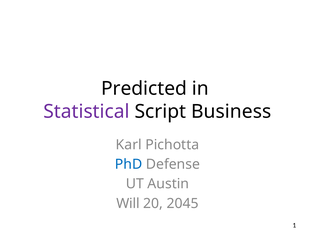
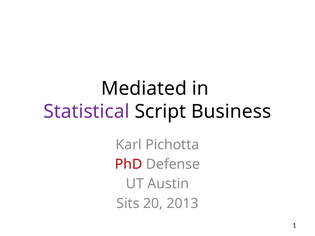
Predicted: Predicted -> Mediated
PhD colour: blue -> red
Will: Will -> Sits
2045: 2045 -> 2013
